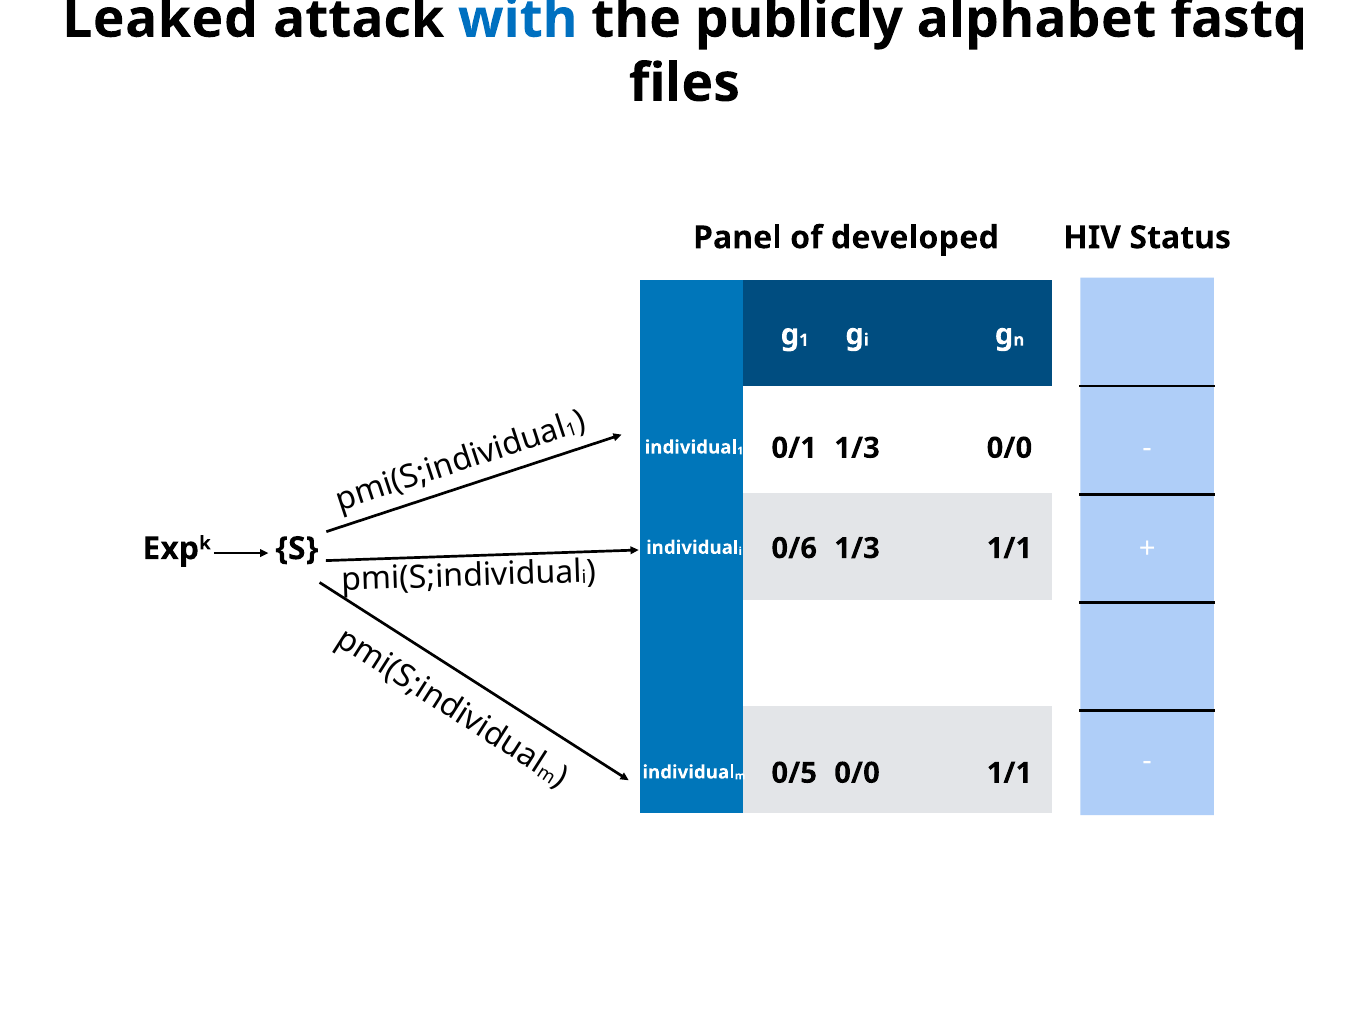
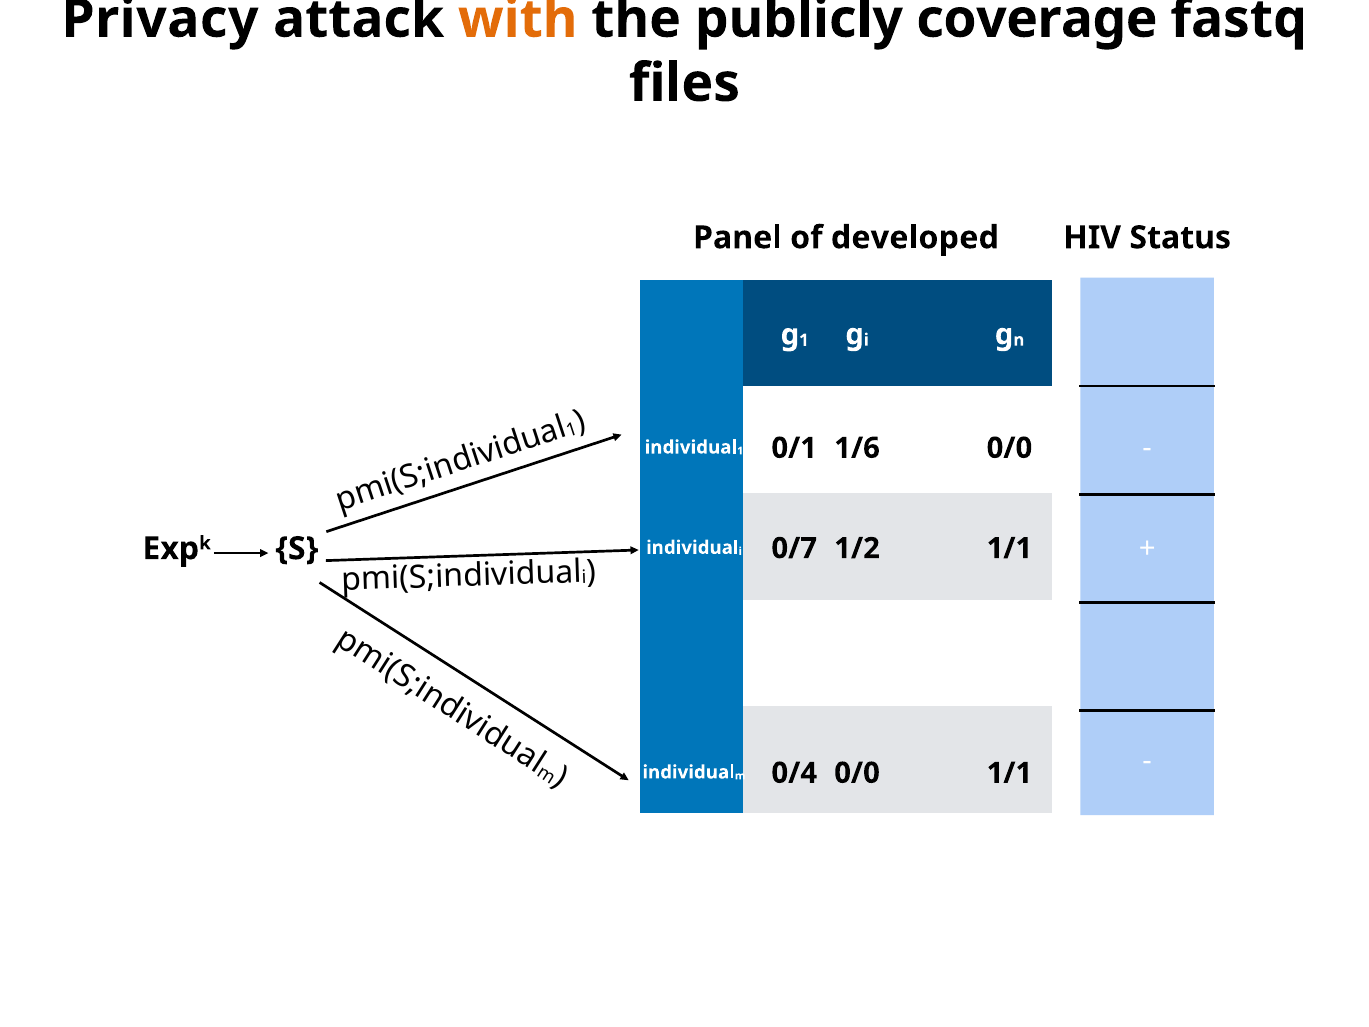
Leaked: Leaked -> Privacy
with colour: blue -> orange
alphabet: alphabet -> coverage
0/1 1/3: 1/3 -> 1/6
0/6: 0/6 -> 0/7
1/3 at (857, 548): 1/3 -> 1/2
0/5: 0/5 -> 0/4
